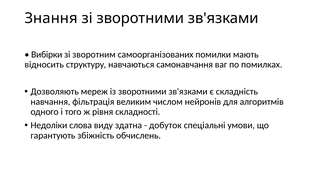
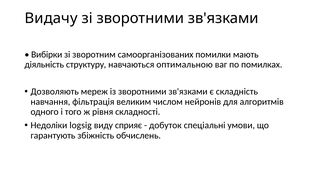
Знання: Знання -> Видачу
відносить: відносить -> діяльність
самонавчання: самонавчання -> оптимальною
слова: слова -> logsig
здатна: здатна -> сприяє
